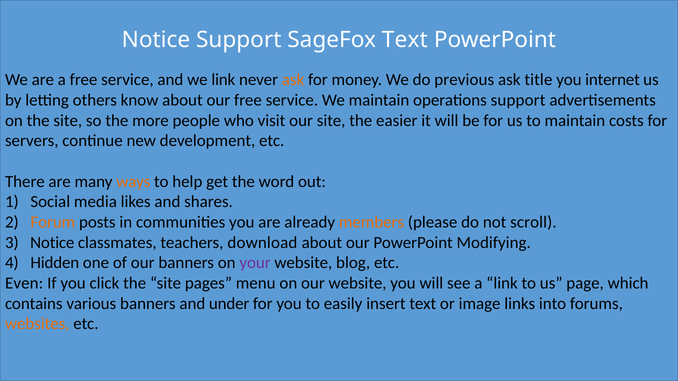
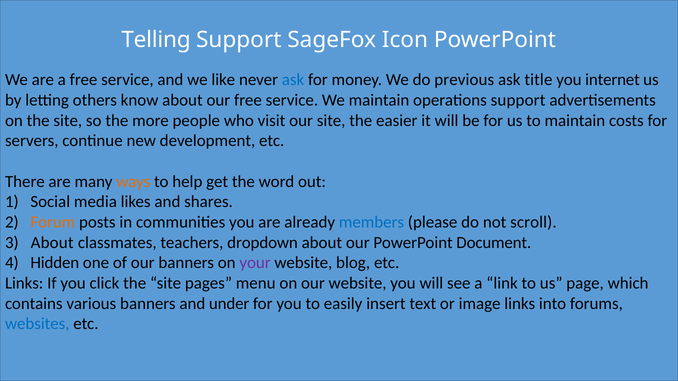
Notice at (156, 40): Notice -> Telling
SageFox Text: Text -> Icon
we link: link -> like
ask at (293, 80) colour: orange -> blue
members colour: orange -> blue
Notice at (52, 243): Notice -> About
download: download -> dropdown
Modifying: Modifying -> Document
Even at (24, 283): Even -> Links
websites colour: orange -> blue
